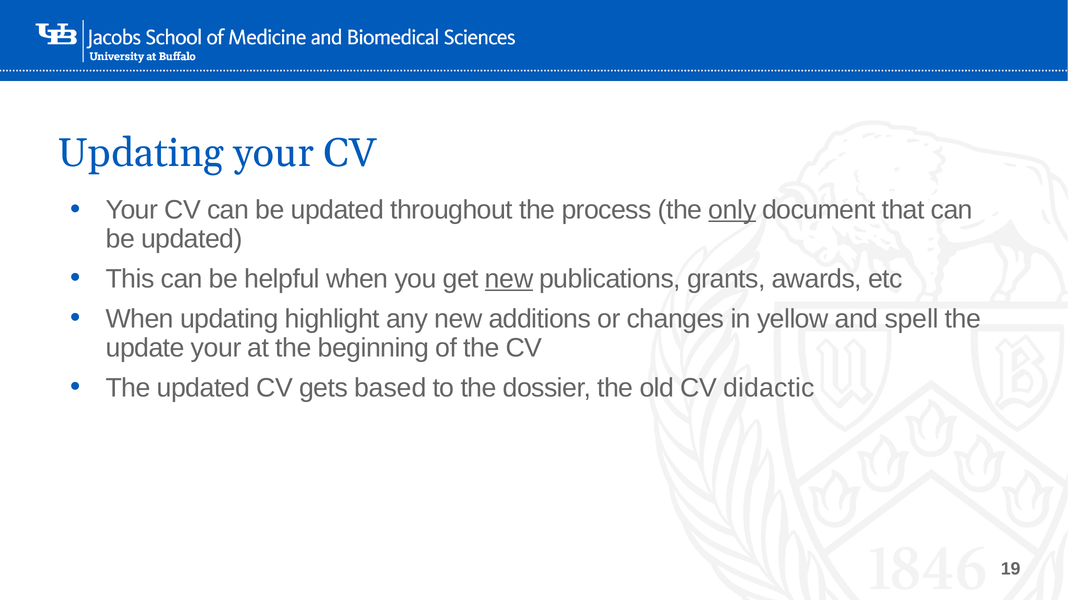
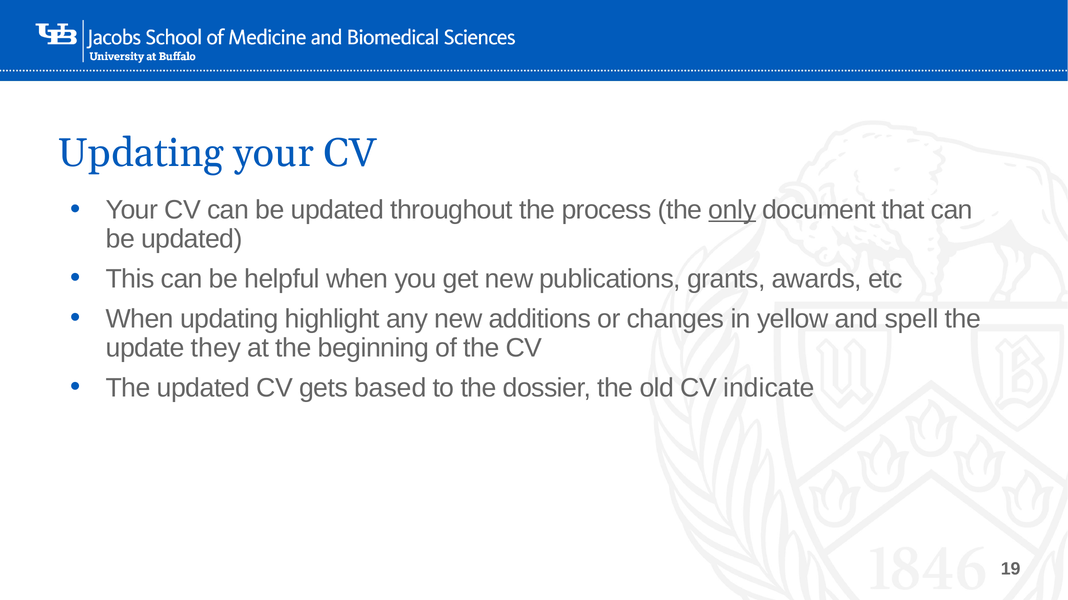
new at (509, 279) underline: present -> none
update your: your -> they
didactic: didactic -> indicate
